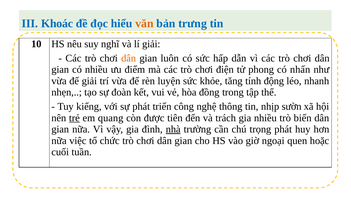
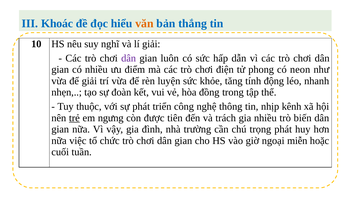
trưng: trưng -> thắng
dân at (129, 58) colour: orange -> purple
nhấn: nhấn -> neon
kiểng: kiểng -> thuộc
sườn: sườn -> kênh
quang: quang -> ngưng
nhà underline: present -> none
quen: quen -> miễn
